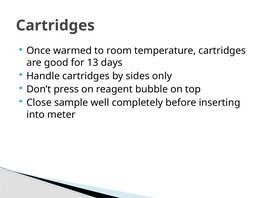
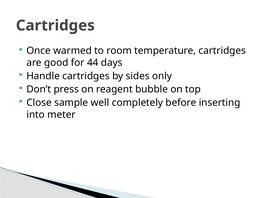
13: 13 -> 44
